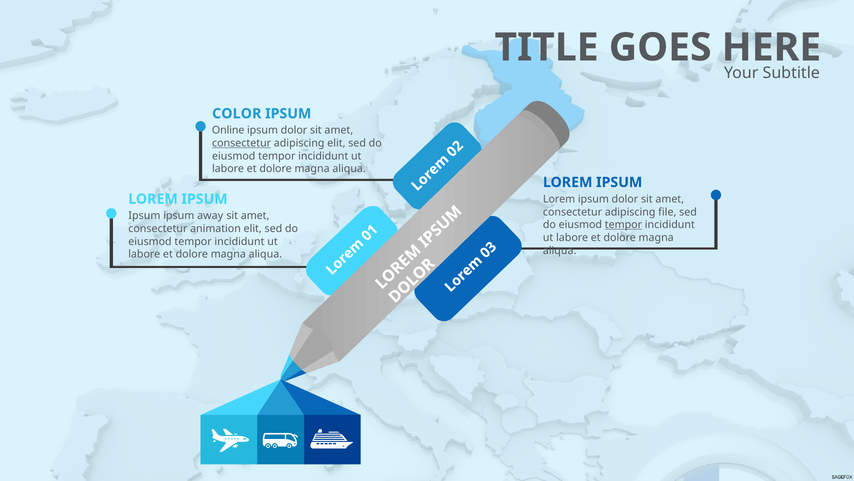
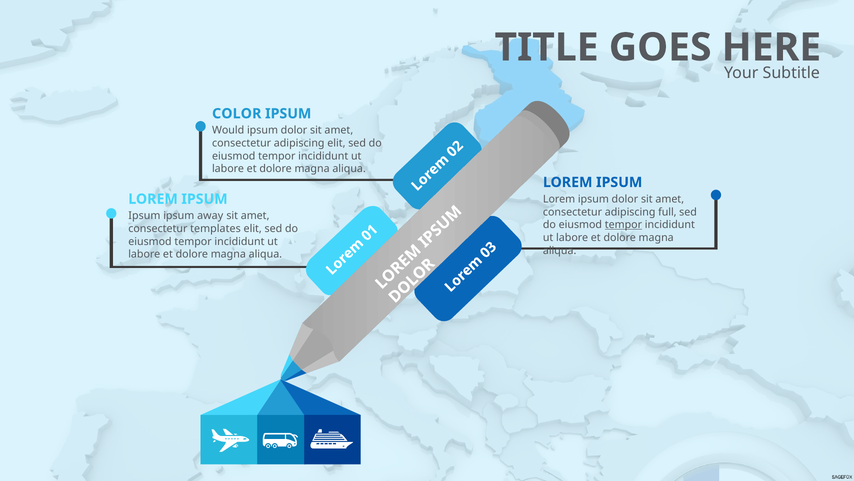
Online: Online -> Would
consectetur at (242, 143) underline: present -> none
file: file -> full
animation: animation -> templates
